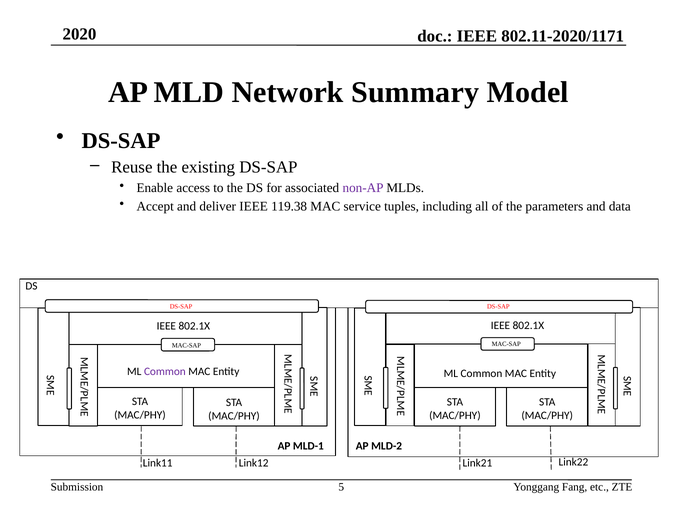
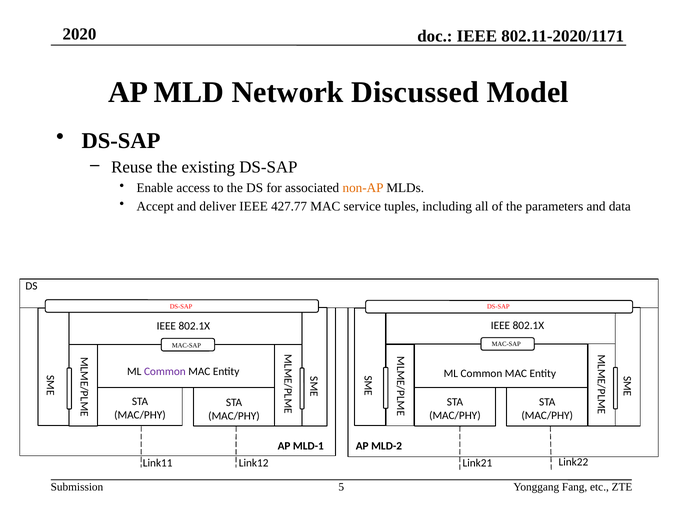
Summary: Summary -> Discussed
non-AP colour: purple -> orange
119.38: 119.38 -> 427.77
